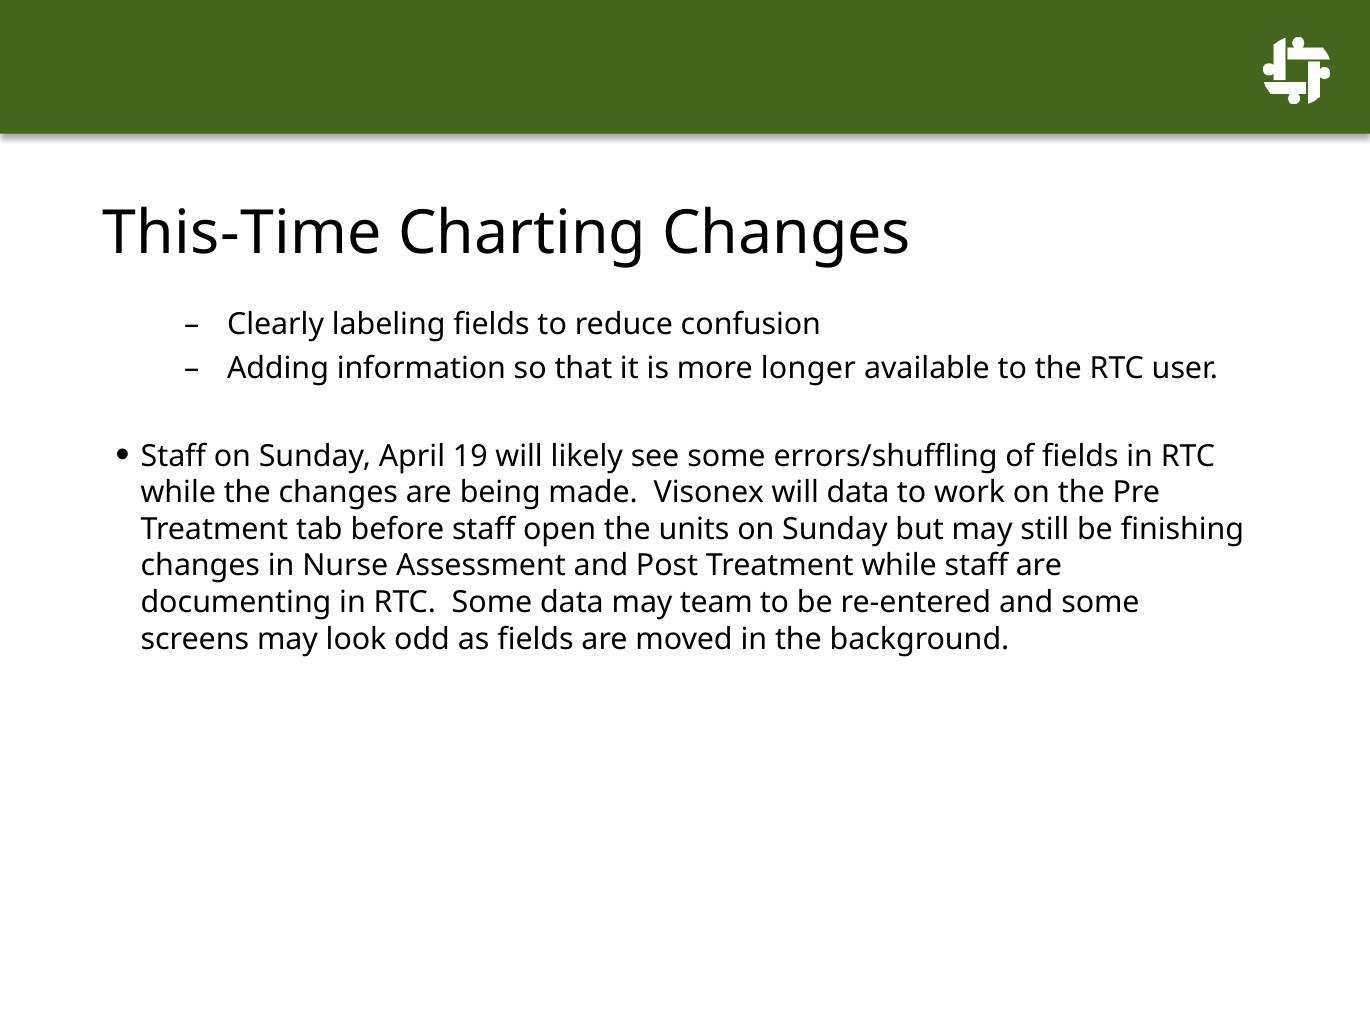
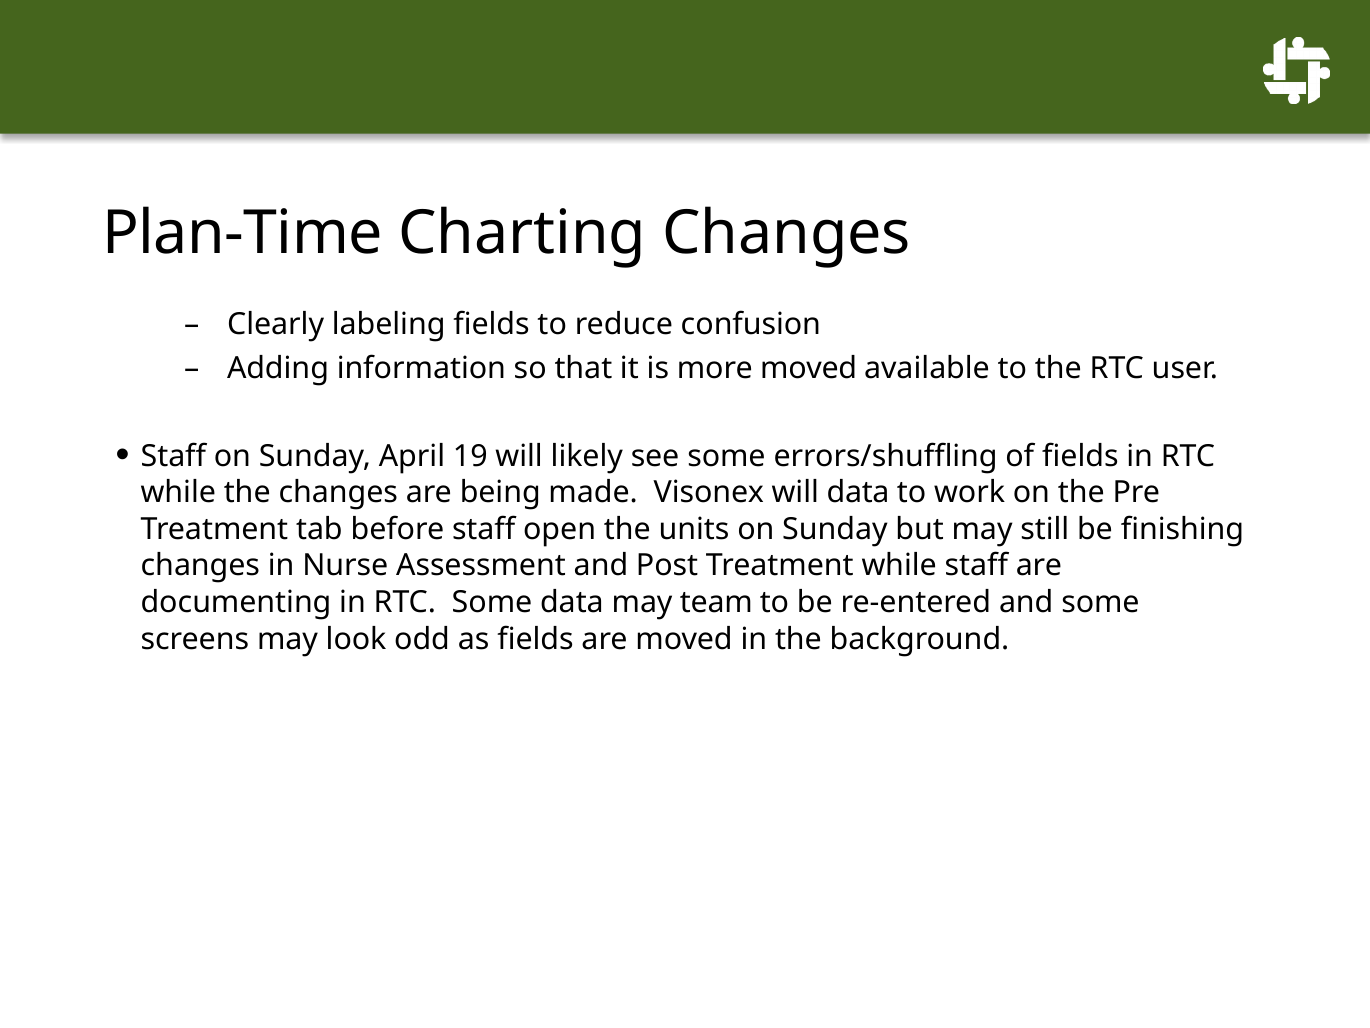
This-Time: This-Time -> Plan-Time
more longer: longer -> moved
